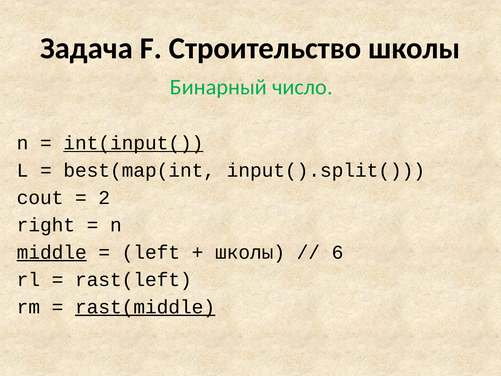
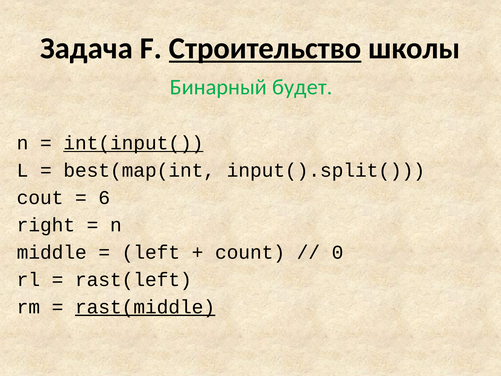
Строительство underline: none -> present
число: число -> будет
2: 2 -> 6
middle underline: present -> none
школы at (250, 252): школы -> count
6: 6 -> 0
